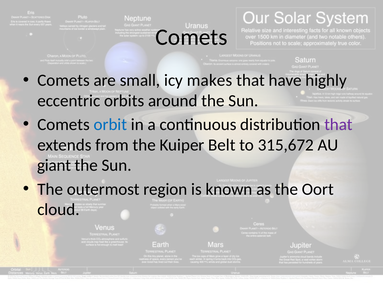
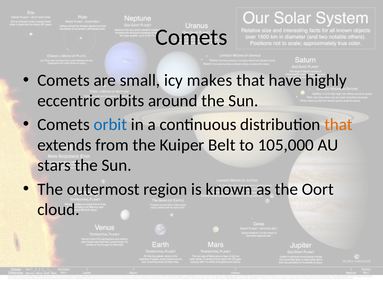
that at (338, 125) colour: purple -> orange
315,672: 315,672 -> 105,000
giant: giant -> stars
